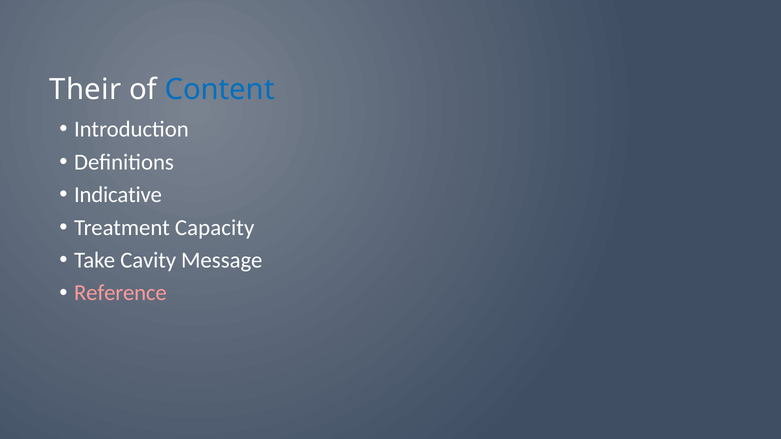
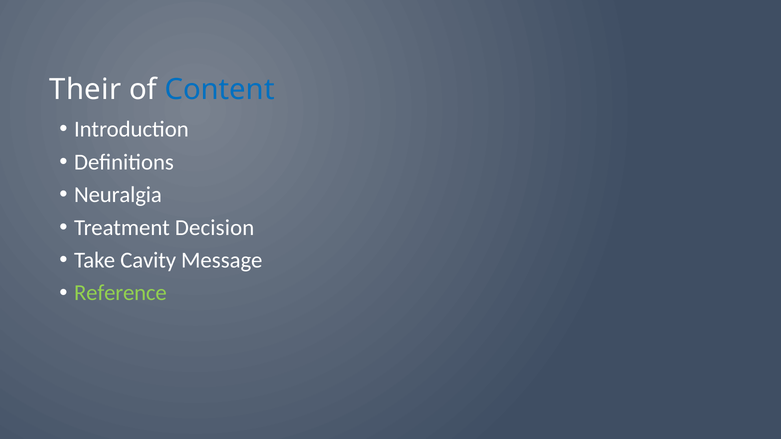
Indicative: Indicative -> Neuralgia
Capacity: Capacity -> Decision
Reference colour: pink -> light green
